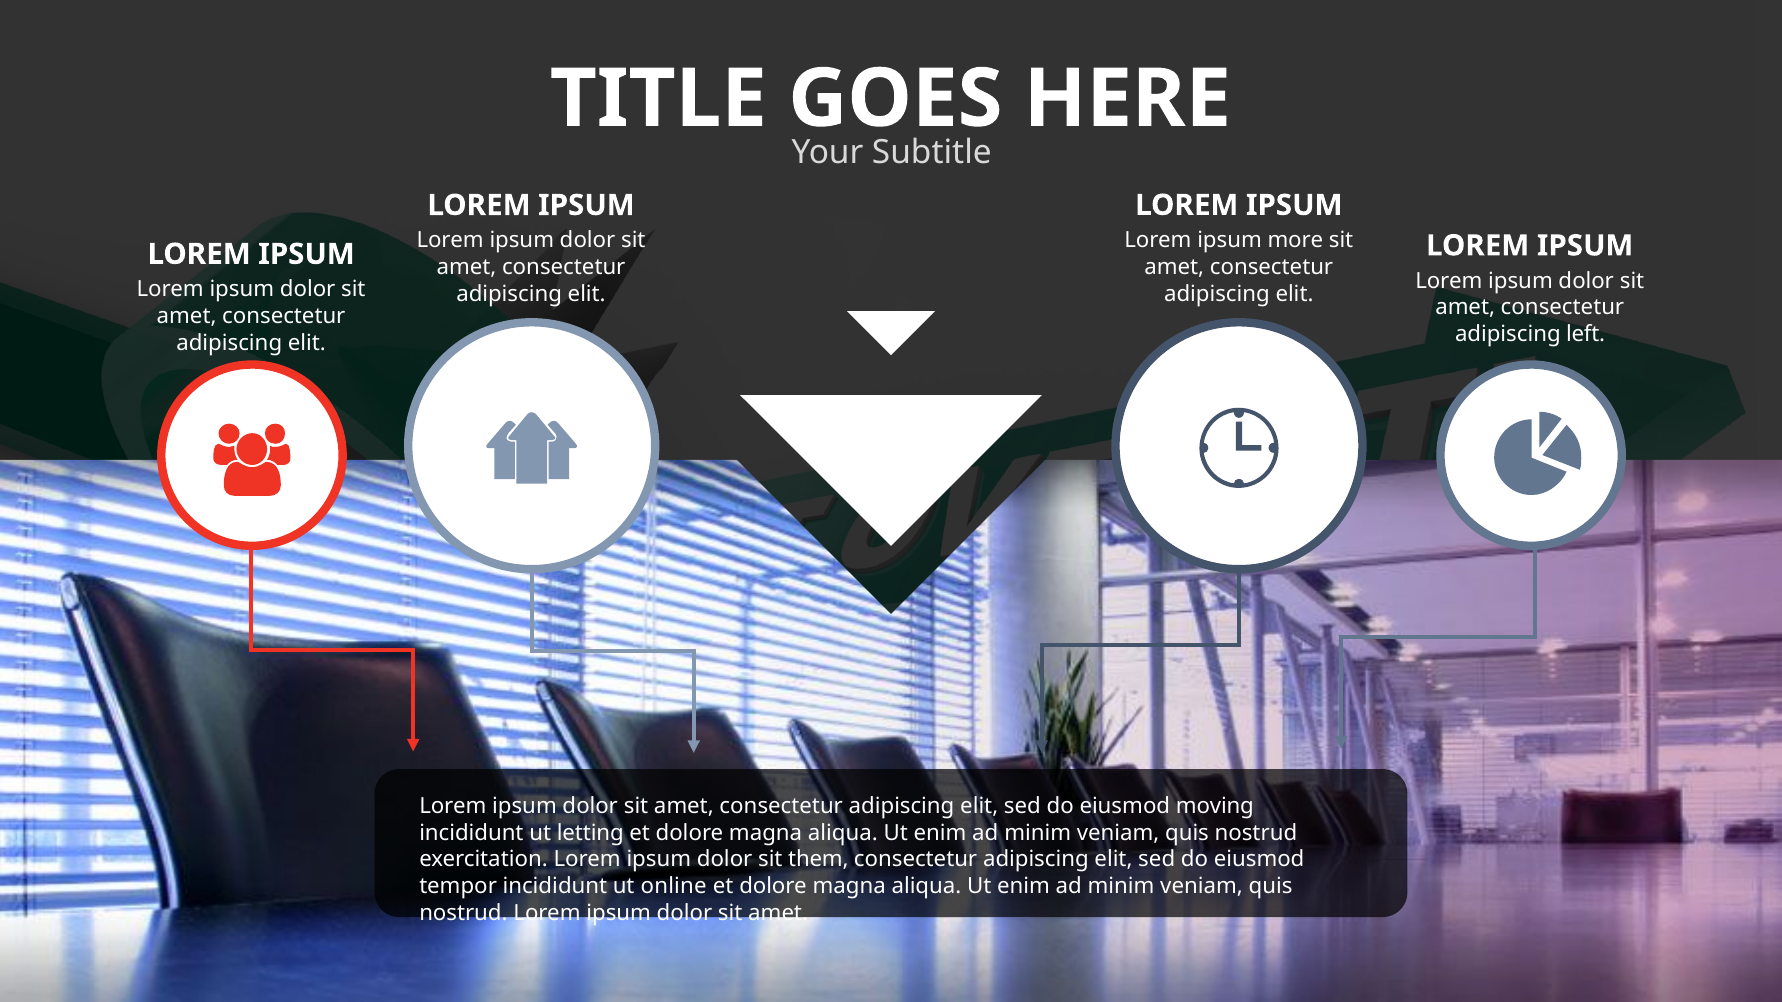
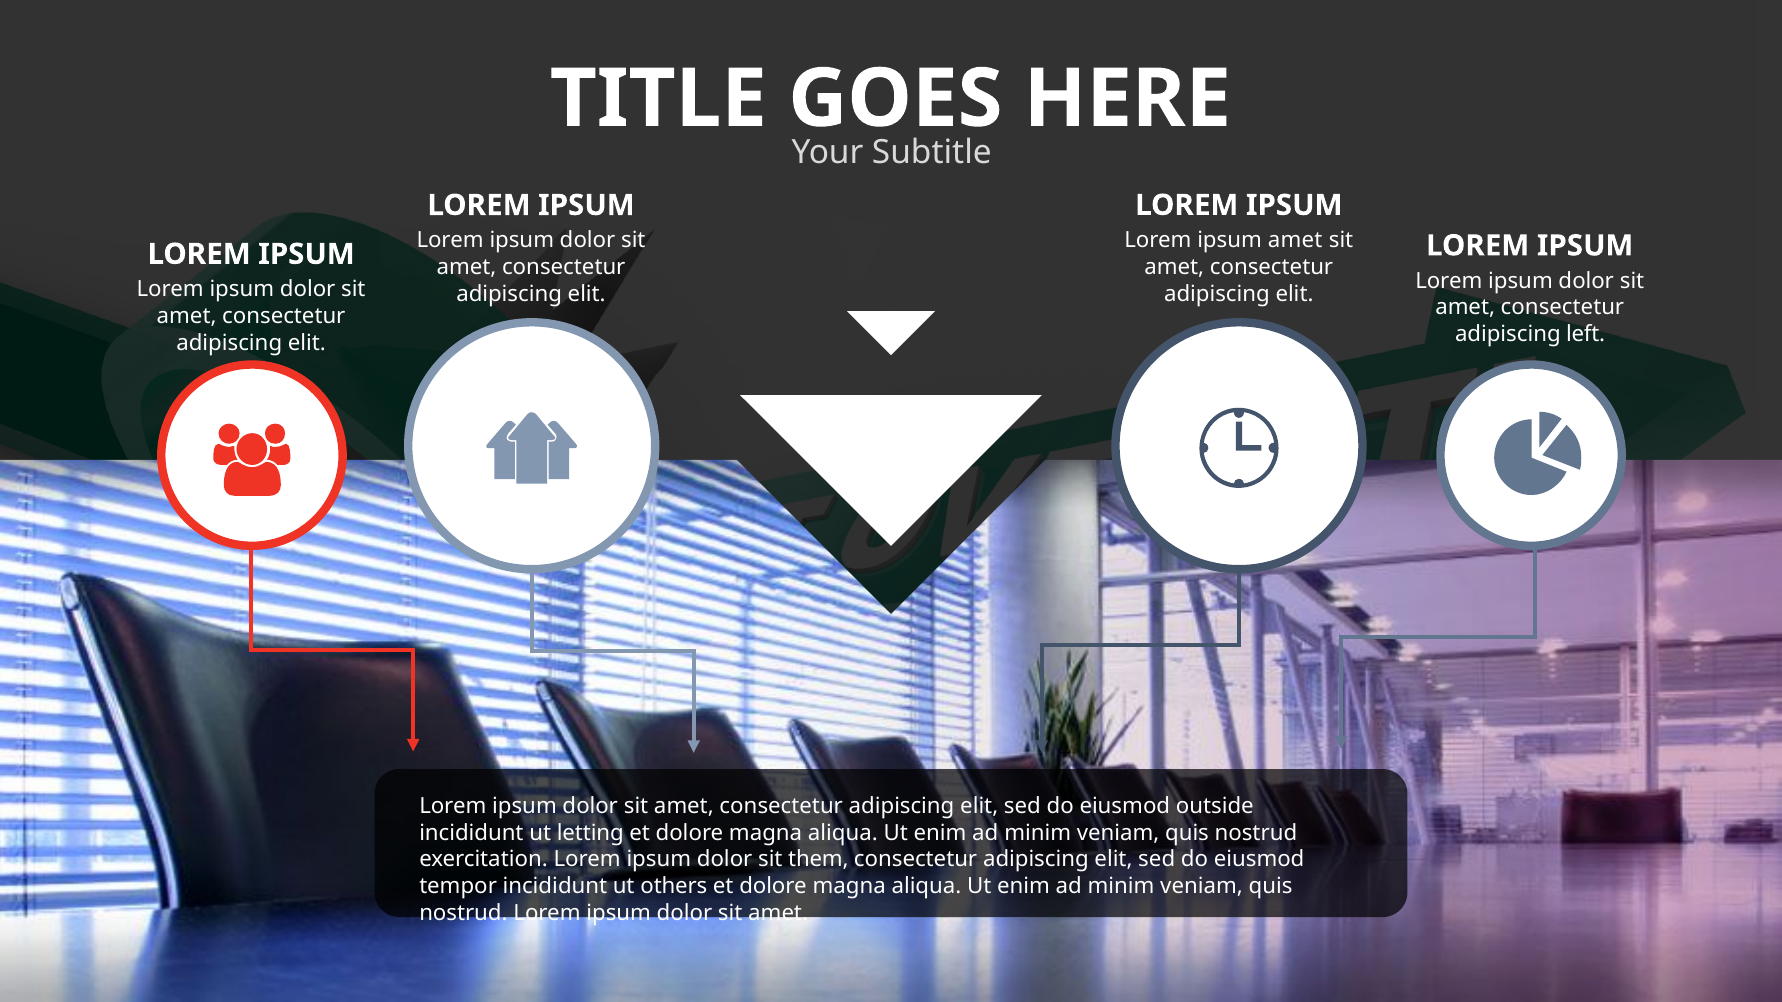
ipsum more: more -> amet
moving: moving -> outside
online: online -> others
